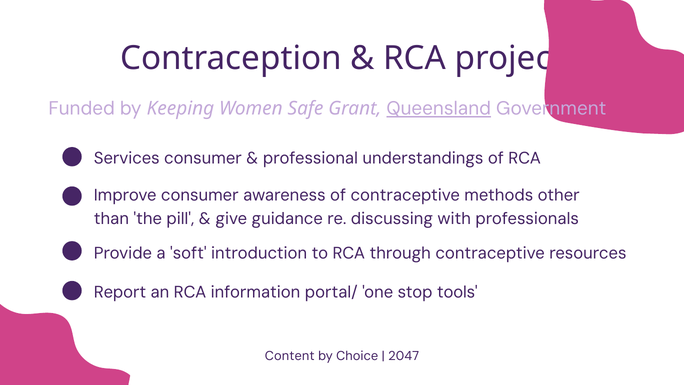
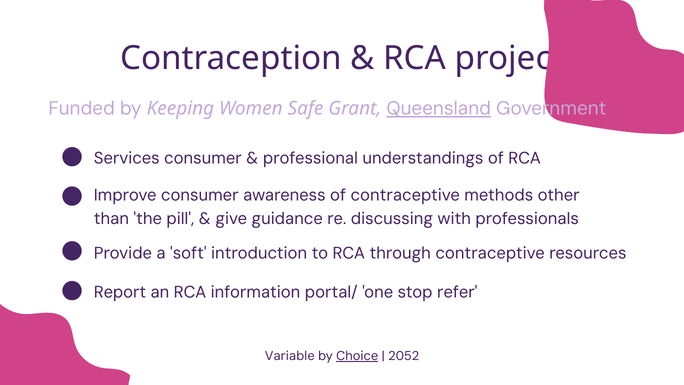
tools: tools -> refer
Content: Content -> Variable
Choice underline: none -> present
2047: 2047 -> 2052
